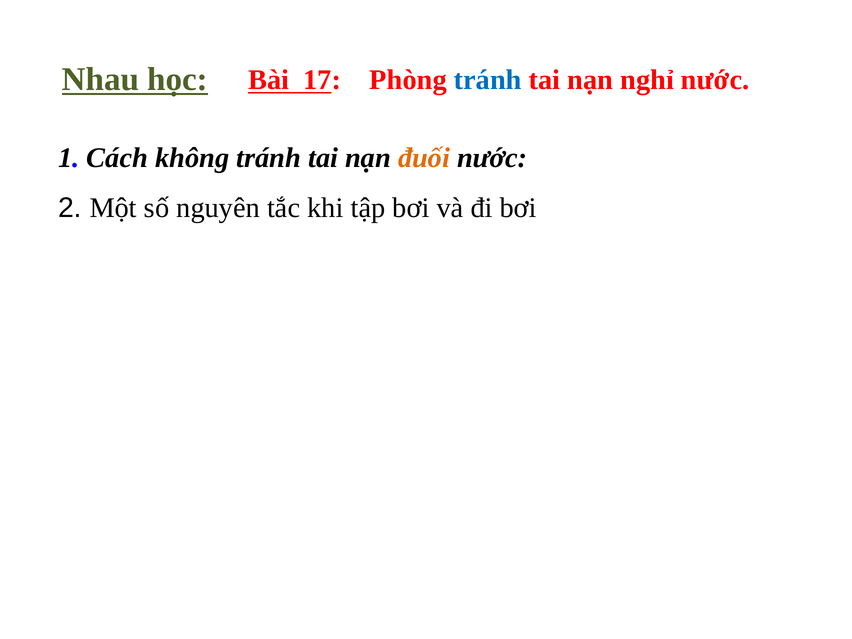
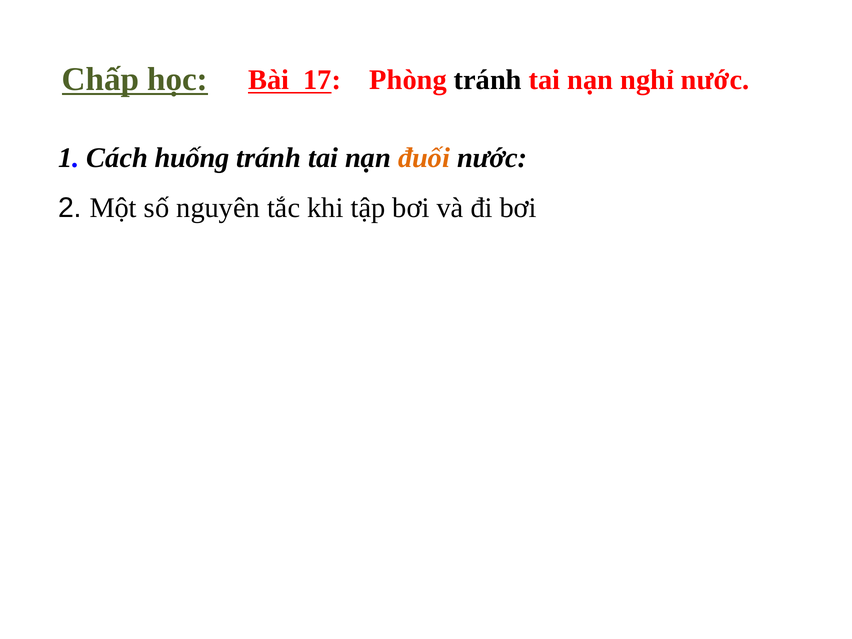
Nhau: Nhau -> Chấp
tránh at (488, 80) colour: blue -> black
không: không -> huống
